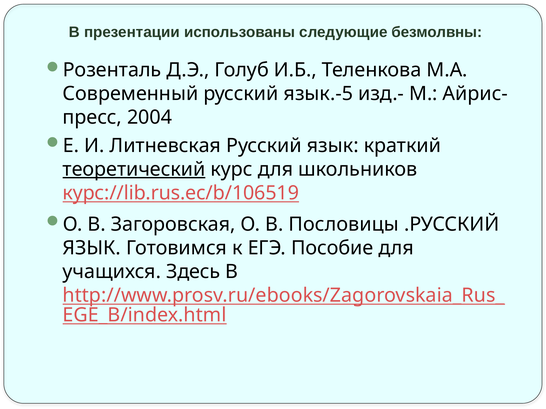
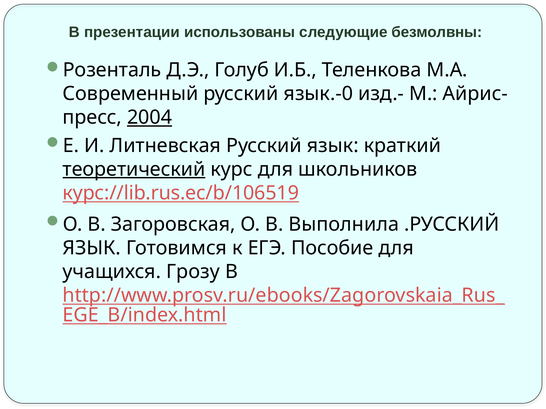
язык.-5: язык.-5 -> язык.-0
2004 underline: none -> present
Пословицы: Пословицы -> Выполнила
Здесь: Здесь -> Грозу
